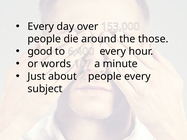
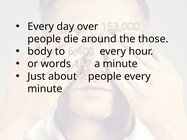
good: good -> body
subject at (45, 89): subject -> minute
